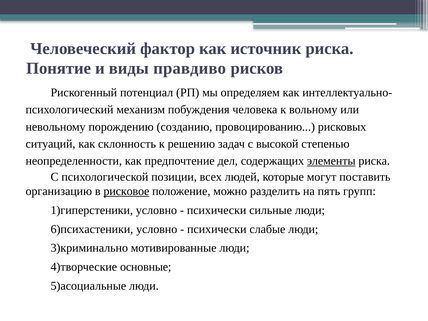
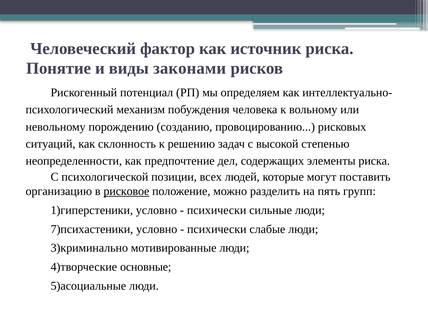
правдиво: правдиво -> законами
элементы underline: present -> none
6)психастеники: 6)психастеники -> 7)психастеники
